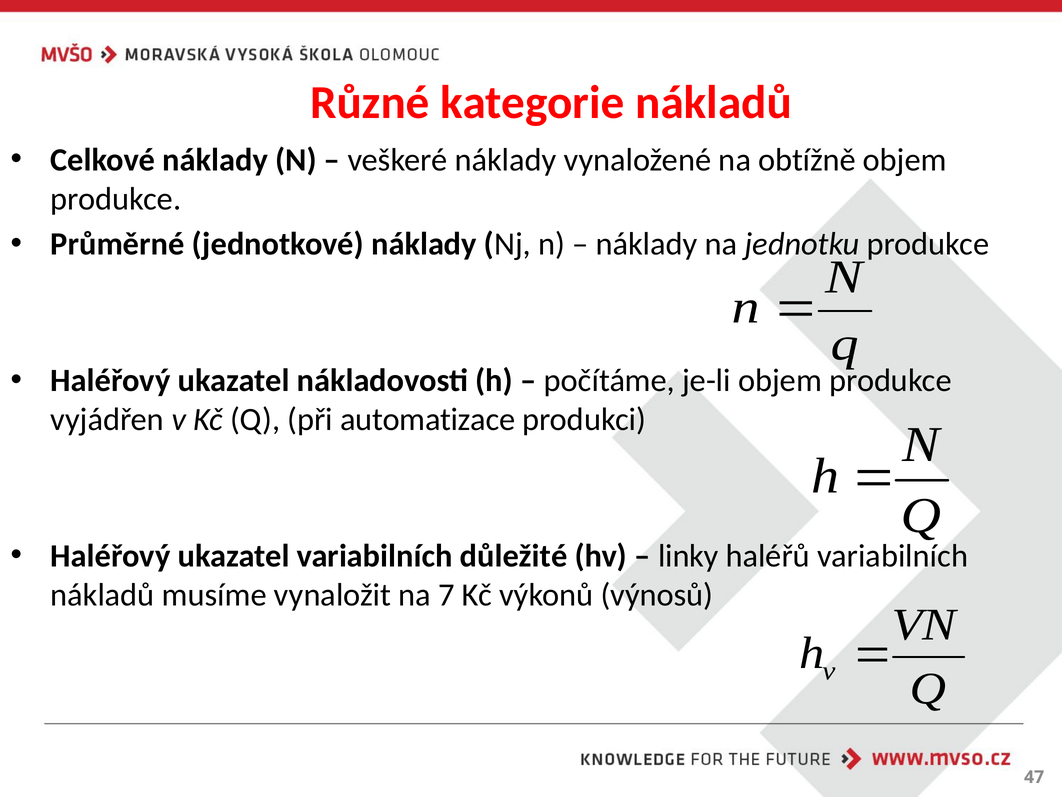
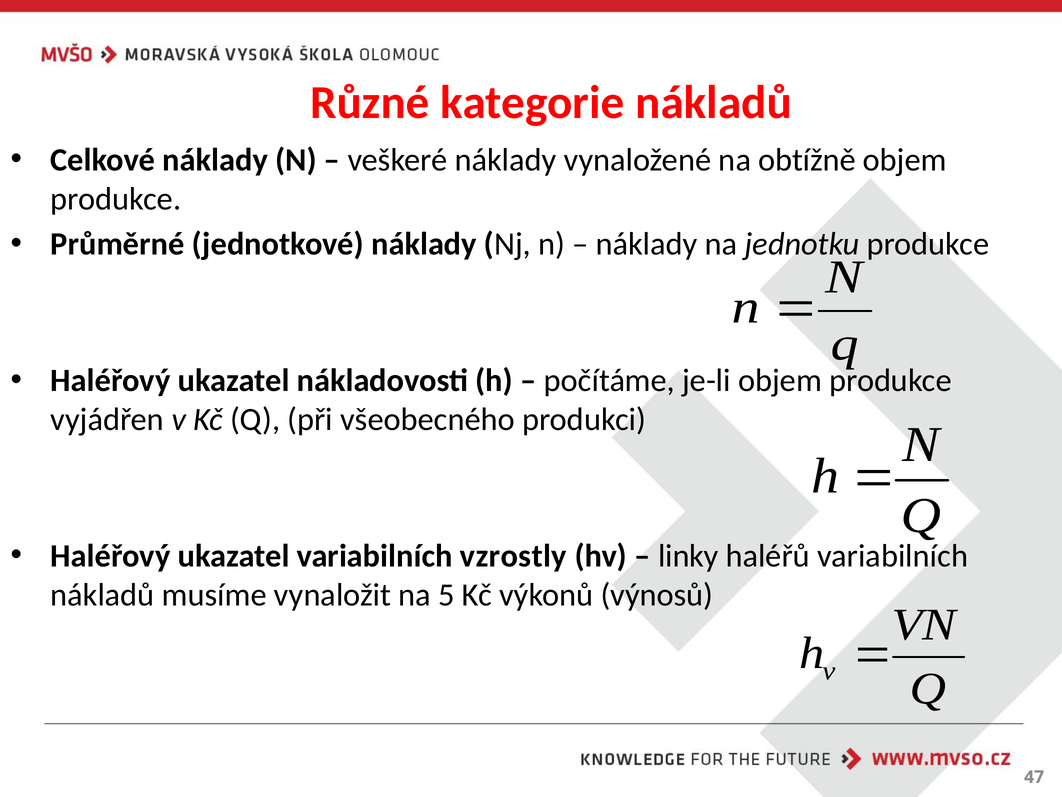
automatizace: automatizace -> všeobecného
důležité: důležité -> vzrostly
7: 7 -> 5
